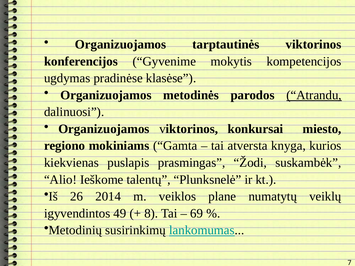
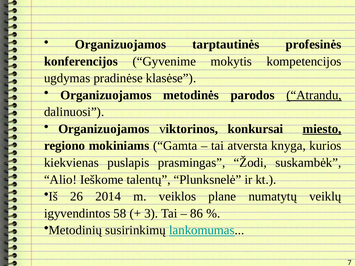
tarptautinės viktorinos: viktorinos -> profesinės
miesto underline: none -> present
49: 49 -> 58
8: 8 -> 3
69: 69 -> 86
